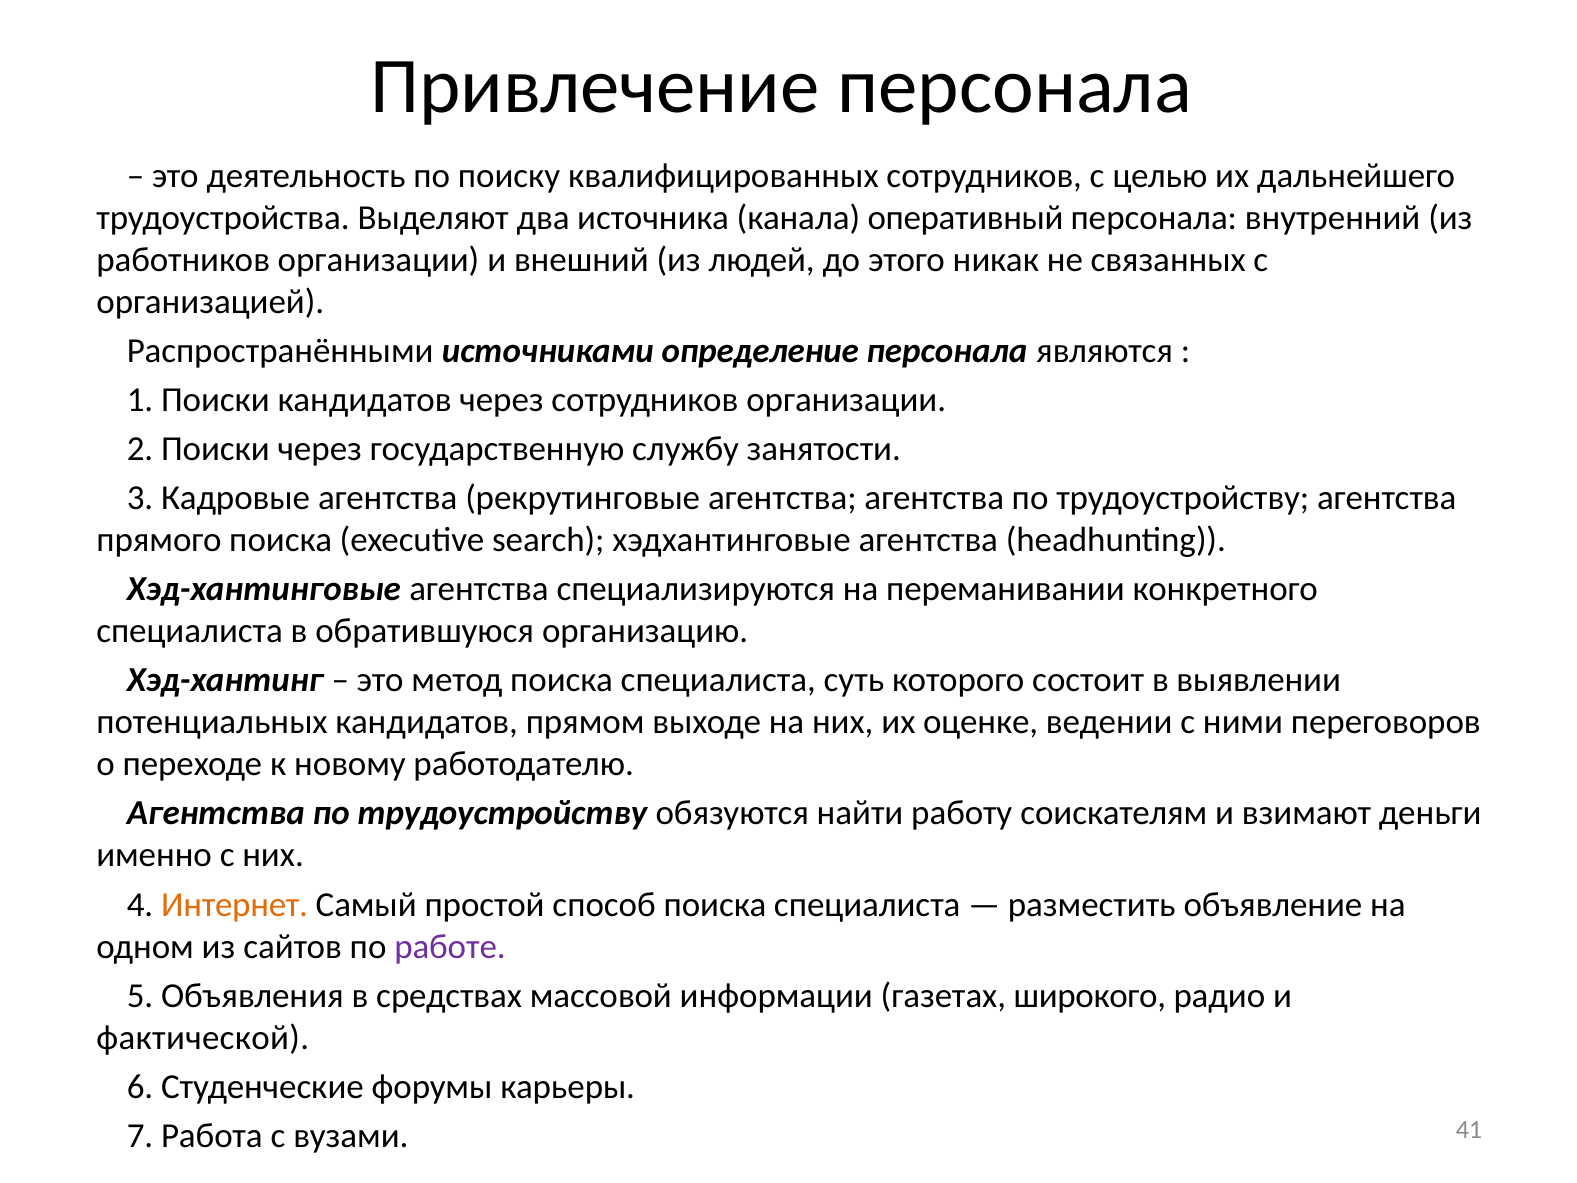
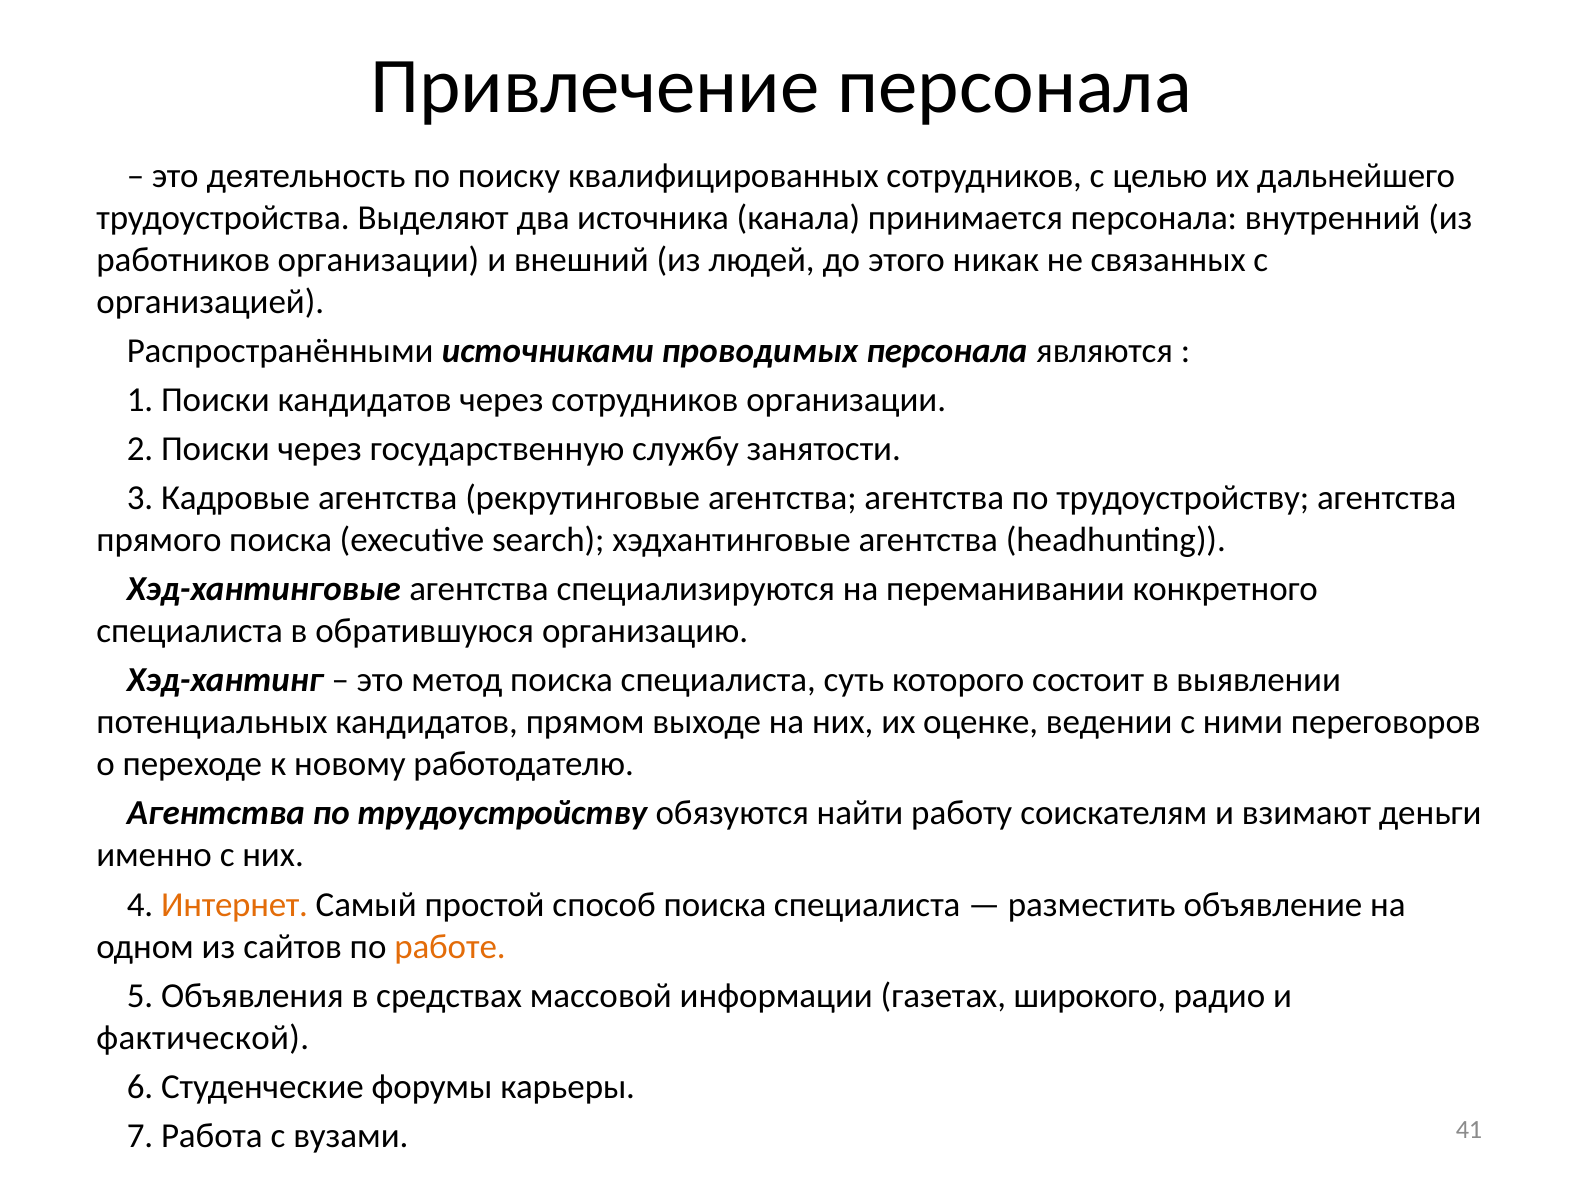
оперативный: оперативный -> принимается
определение: определение -> проводимых
работе colour: purple -> orange
